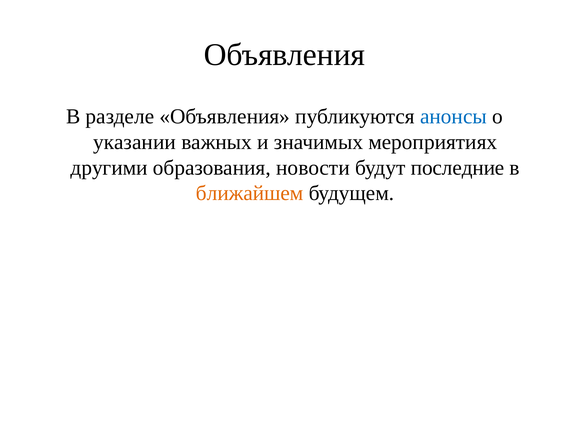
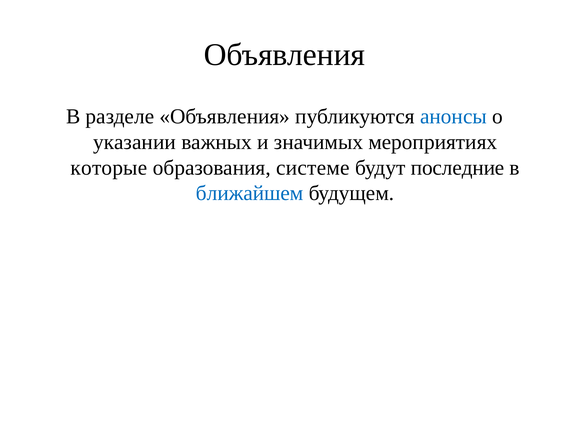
другими: другими -> которые
новости: новости -> системе
ближайшем colour: orange -> blue
